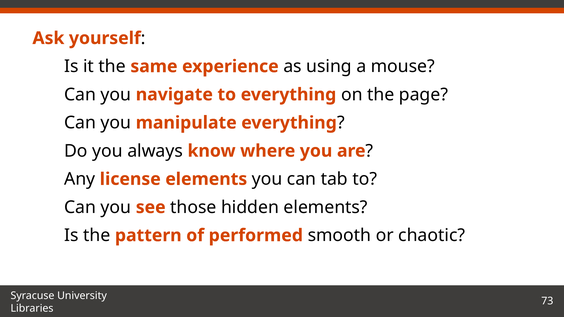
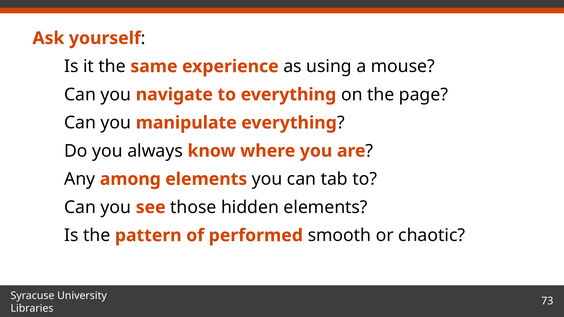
license: license -> among
